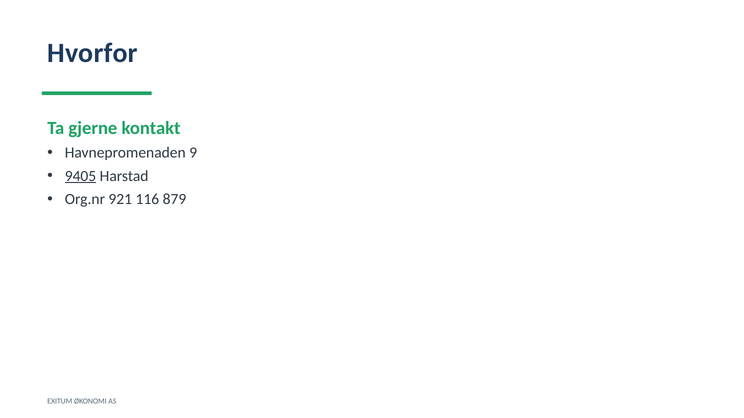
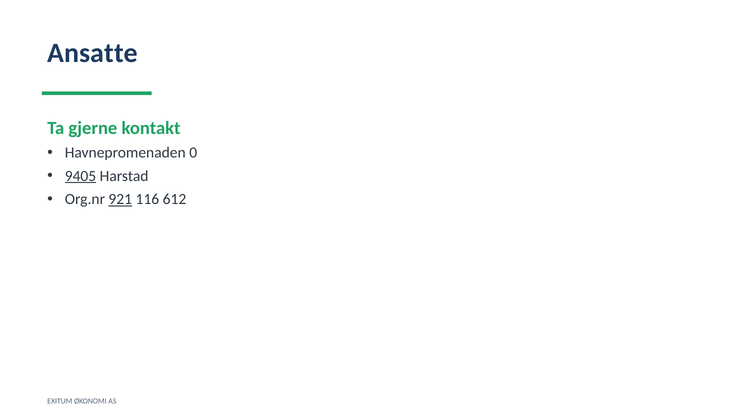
Hvorfor: Hvorfor -> Ansatte
9: 9 -> 0
921 underline: none -> present
879: 879 -> 612
